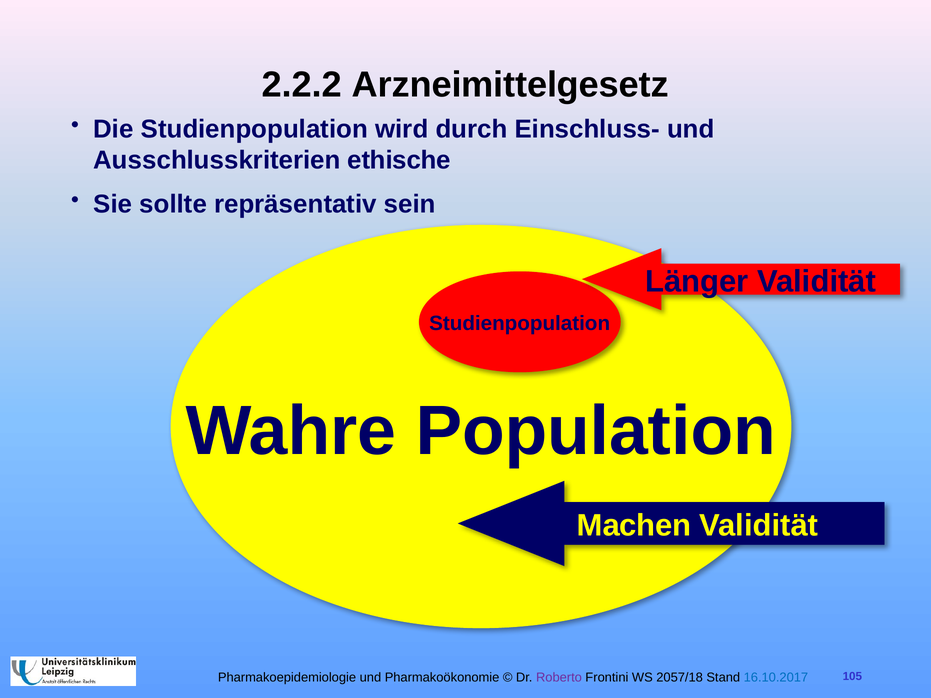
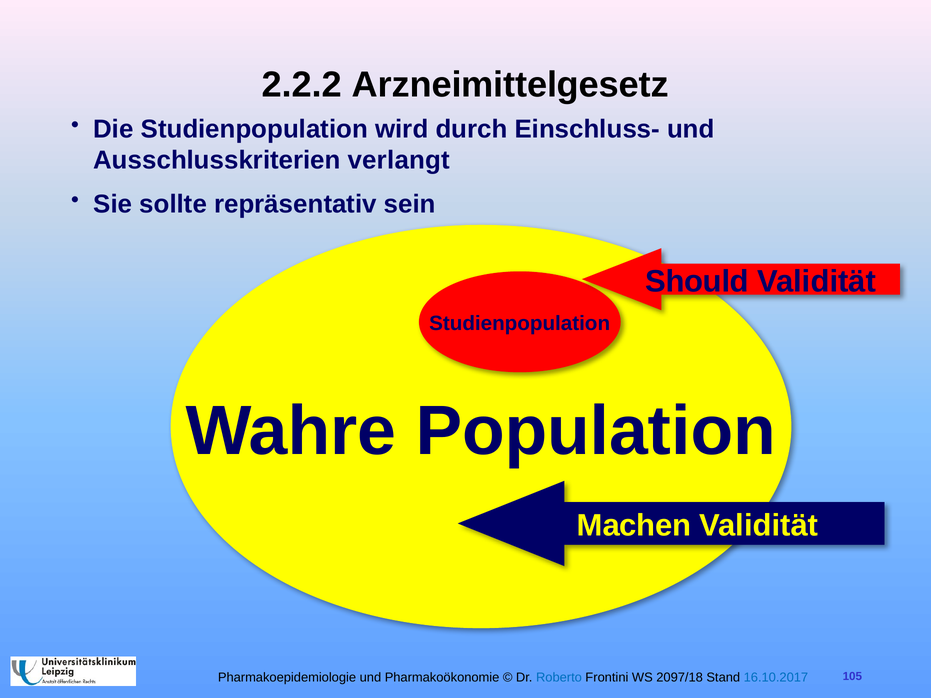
ethische: ethische -> verlangt
Länger: Länger -> Should
Roberto colour: purple -> blue
2057/18: 2057/18 -> 2097/18
